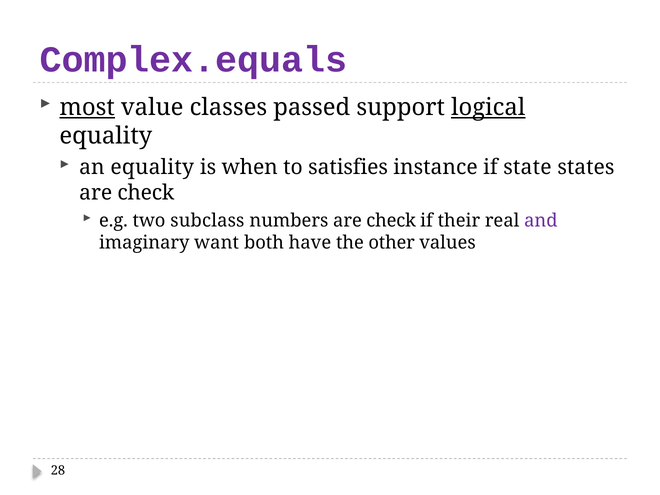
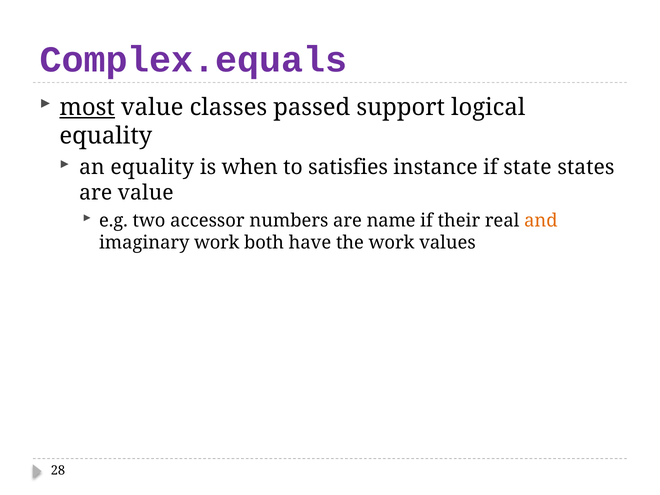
logical underline: present -> none
check at (146, 193): check -> value
subclass: subclass -> accessor
numbers are check: check -> name
and colour: purple -> orange
imaginary want: want -> work
the other: other -> work
